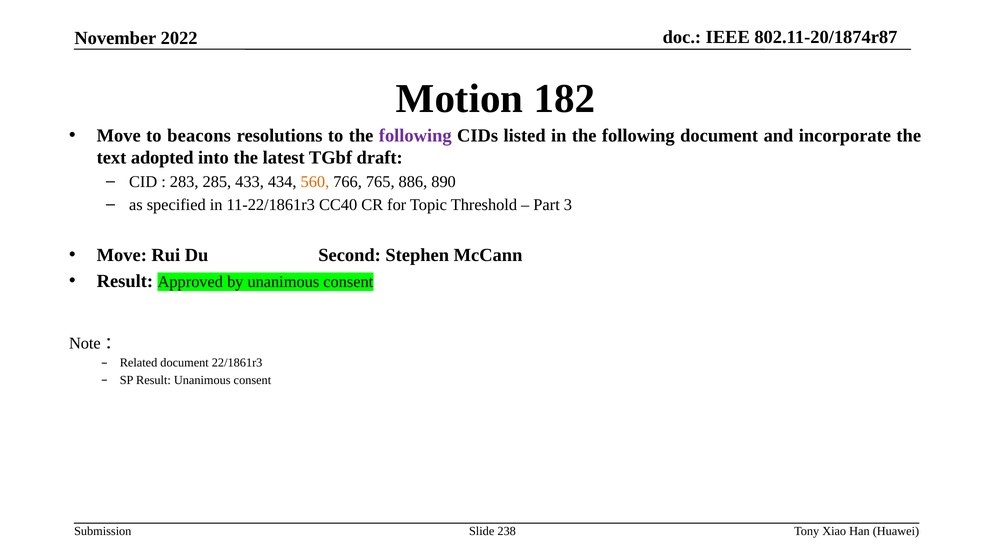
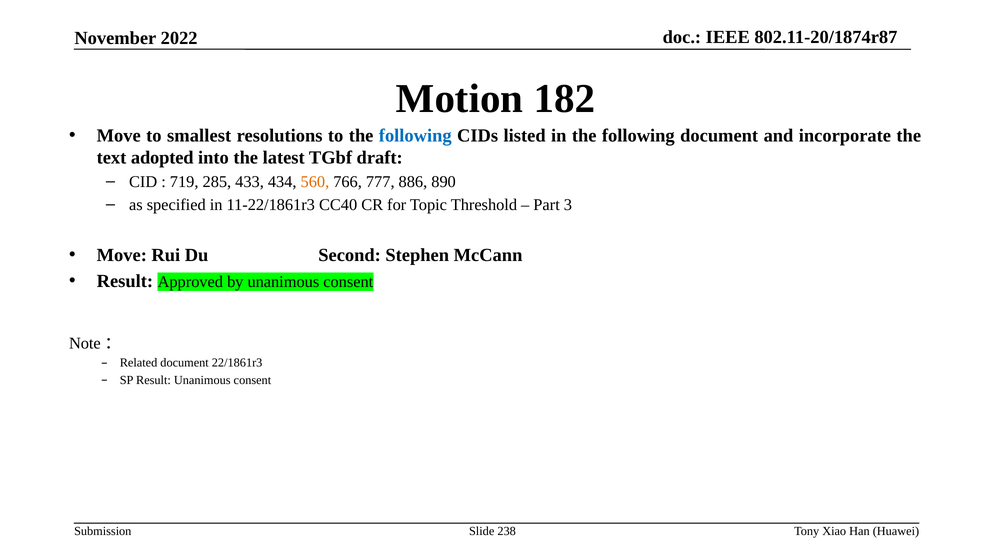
beacons: beacons -> smallest
following at (415, 136) colour: purple -> blue
283: 283 -> 719
765: 765 -> 777
